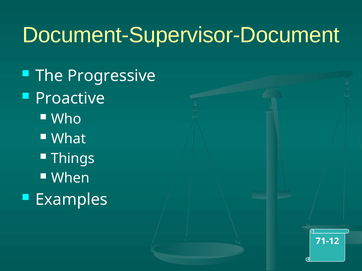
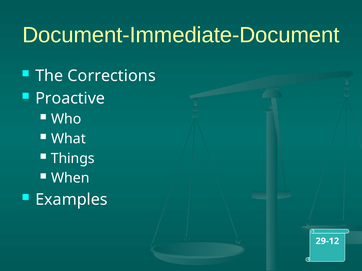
Document-Supervisor-Document: Document-Supervisor-Document -> Document-Immediate-Document
Progressive: Progressive -> Corrections
71-12: 71-12 -> 29-12
